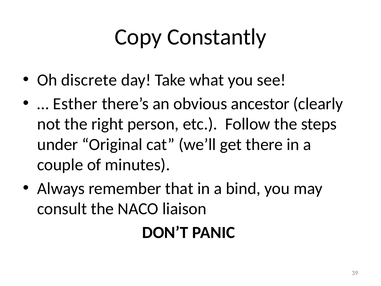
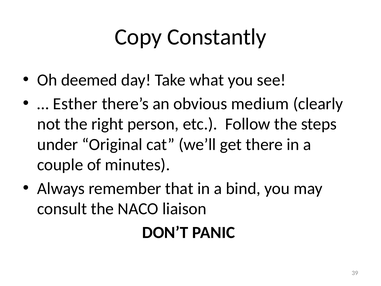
discrete: discrete -> deemed
ancestor: ancestor -> medium
